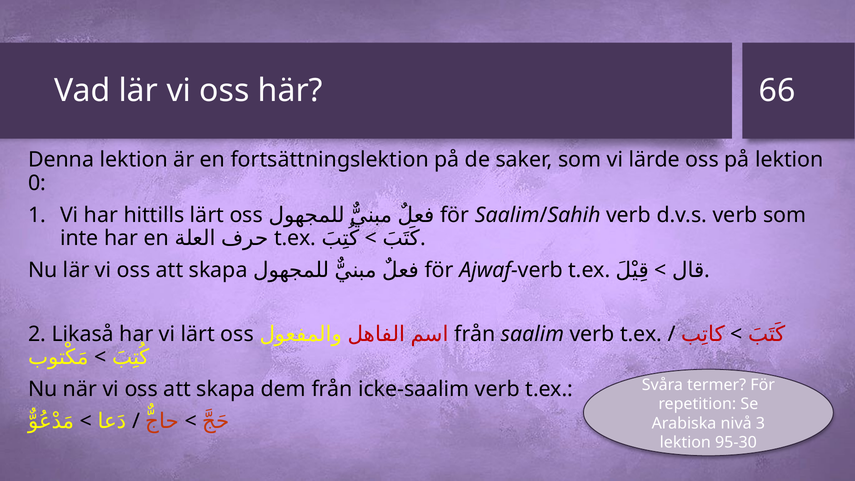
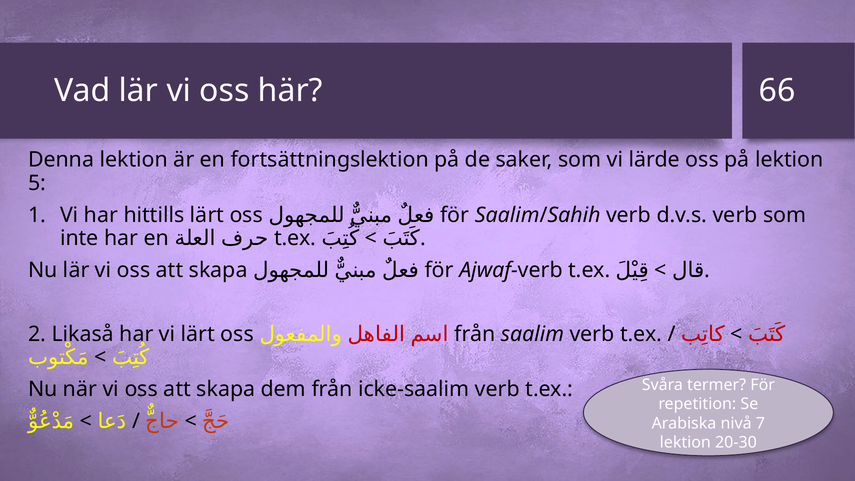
0: 0 -> 5
nivå 3: 3 -> 7
95-30: 95-30 -> 20-30
